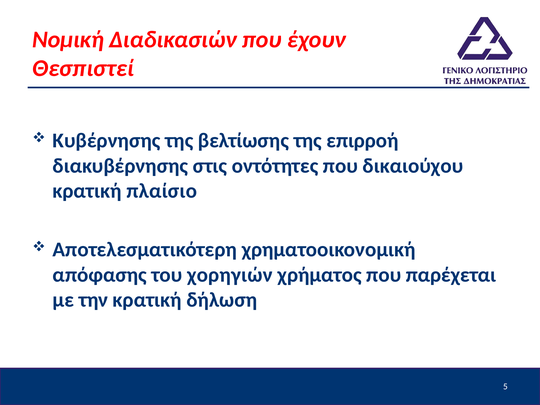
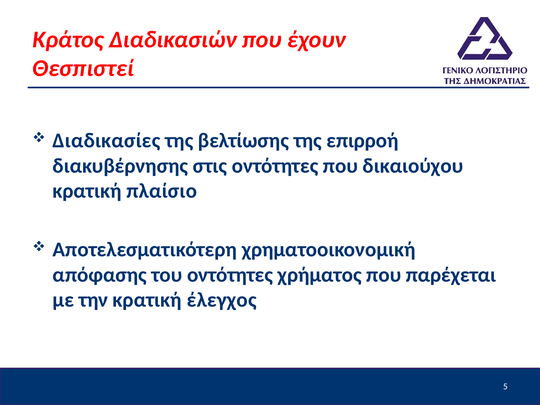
Νομική: Νομική -> Κράτος
Κυβέρνησης: Κυβέρνησης -> Διαδικασίες
του χορηγιών: χορηγιών -> οντότητες
δήλωση: δήλωση -> έλεγχος
